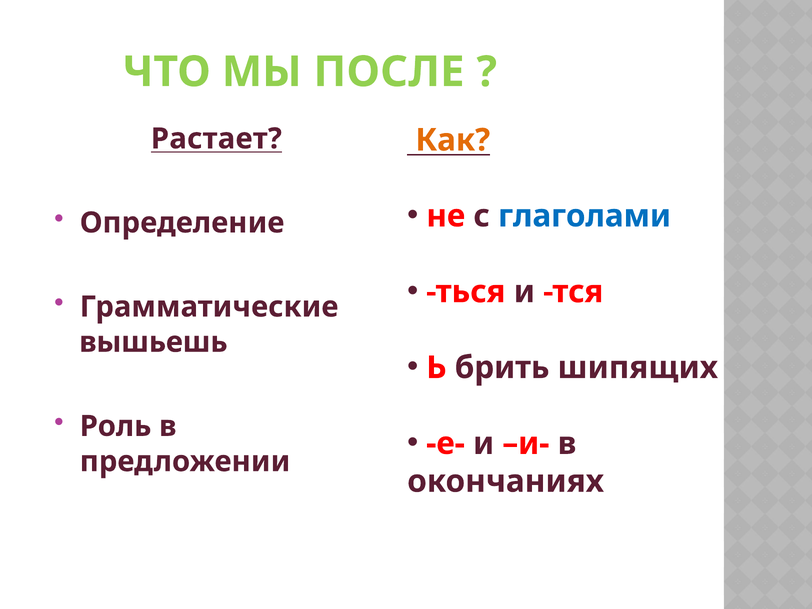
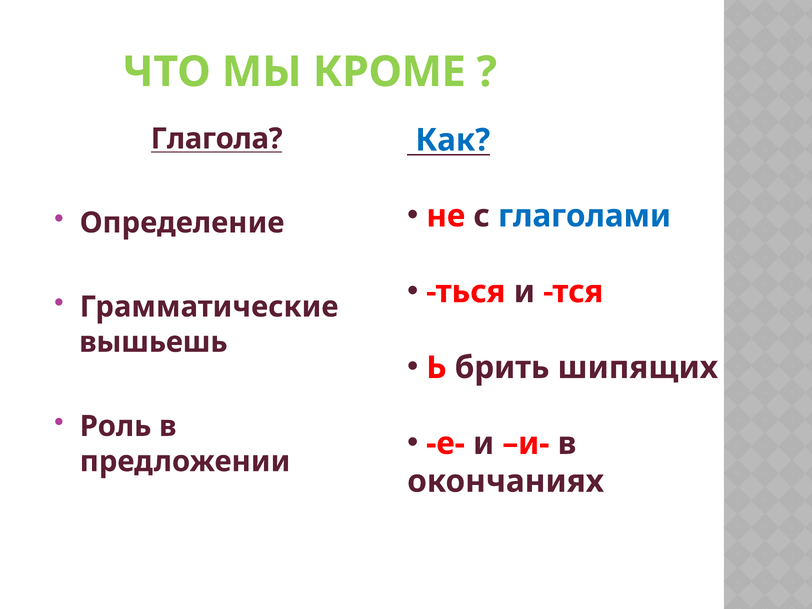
ПОСЛЕ: ПОСЛЕ -> КРОМЕ
Растает: Растает -> Глагола
Как colour: orange -> blue
